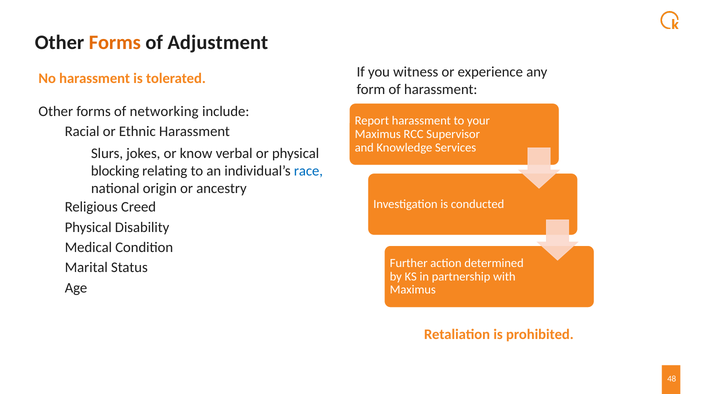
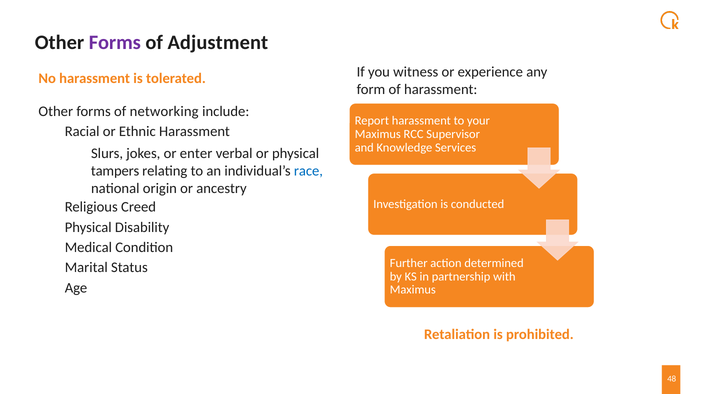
Forms at (115, 43) colour: orange -> purple
know: know -> enter
blocking: blocking -> tampers
